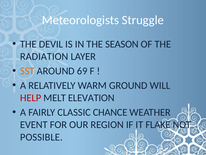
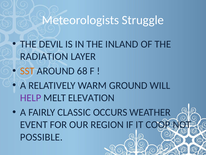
SEASON: SEASON -> INLAND
69: 69 -> 68
HELP colour: red -> purple
CHANCE: CHANCE -> OCCURS
FLAKE: FLAKE -> COOP
